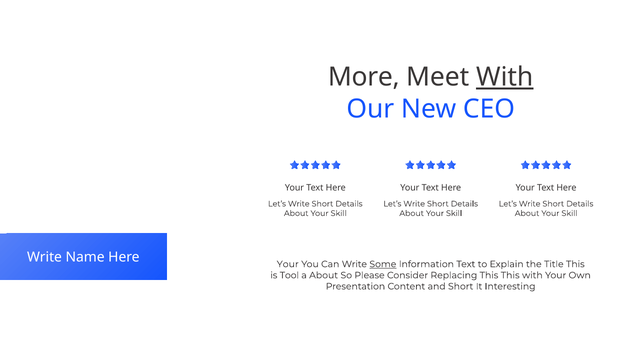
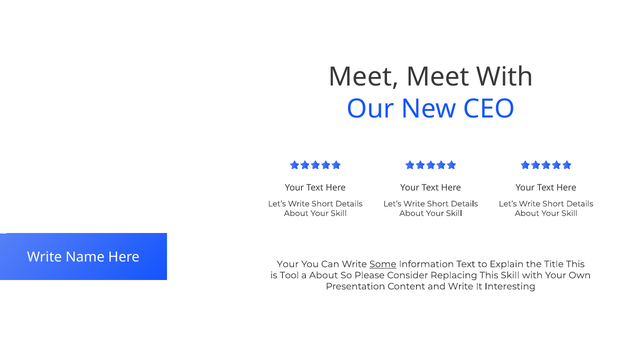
More at (364, 77): More -> Meet
With at (505, 77) underline: present -> none
This This: This -> Skill
and Short: Short -> Write
